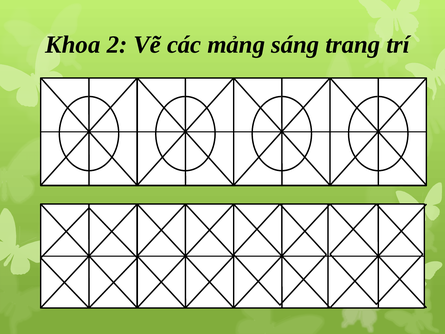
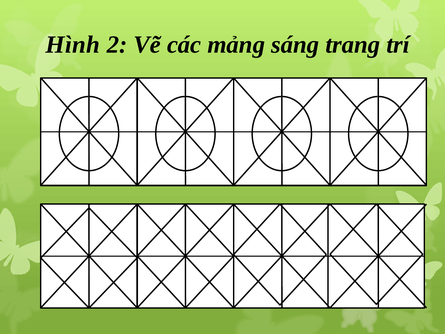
Khoa: Khoa -> Hình
